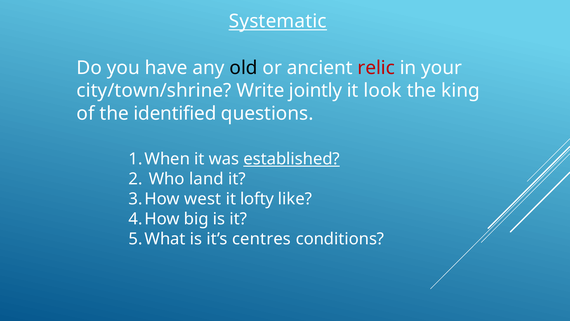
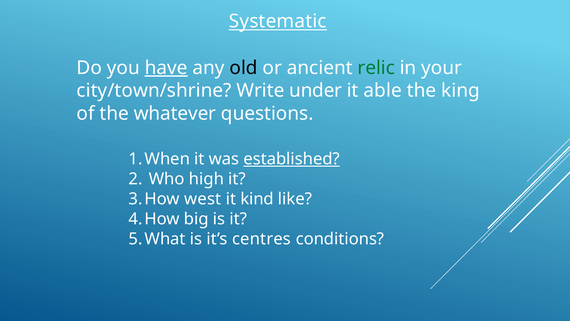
have underline: none -> present
relic colour: red -> green
jointly: jointly -> under
look: look -> able
identified: identified -> whatever
land: land -> high
lofty: lofty -> kind
